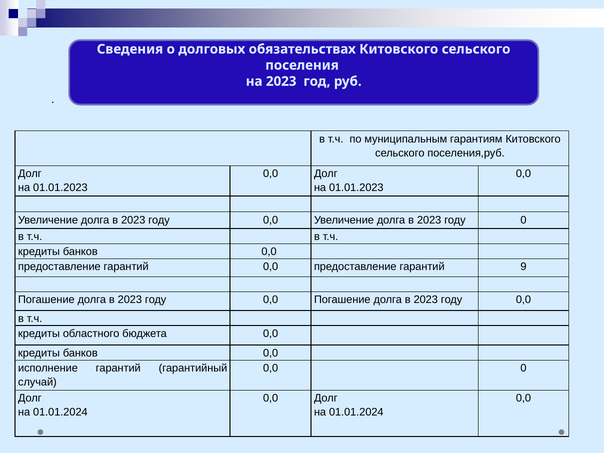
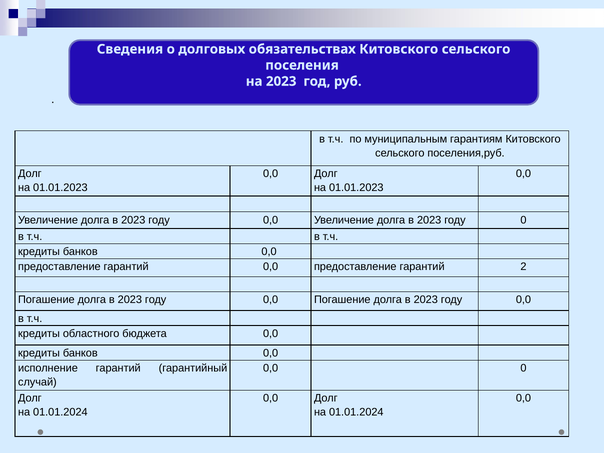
9: 9 -> 2
